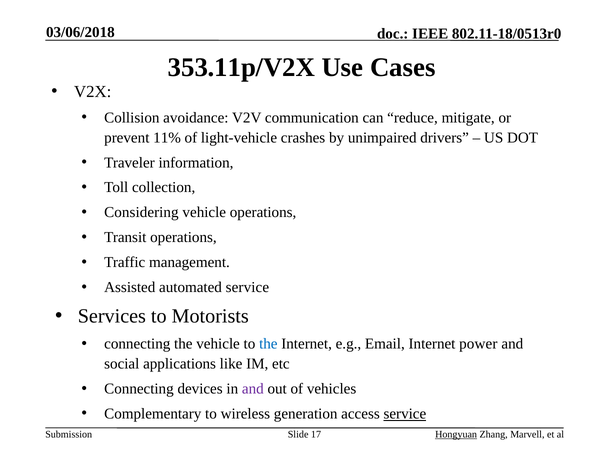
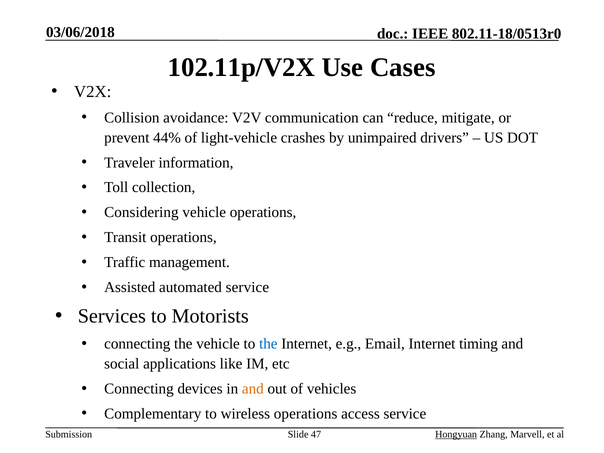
353.11p/V2X: 353.11p/V2X -> 102.11p/V2X
11%: 11% -> 44%
power: power -> timing
and at (253, 389) colour: purple -> orange
wireless generation: generation -> operations
service at (405, 414) underline: present -> none
17: 17 -> 47
